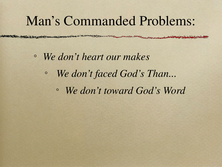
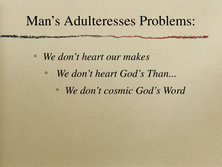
Commanded: Commanded -> Adulteresses
faced at (106, 73): faced -> heart
toward: toward -> cosmic
